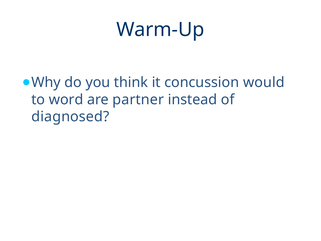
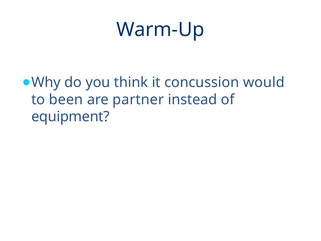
word: word -> been
diagnosed: diagnosed -> equipment
